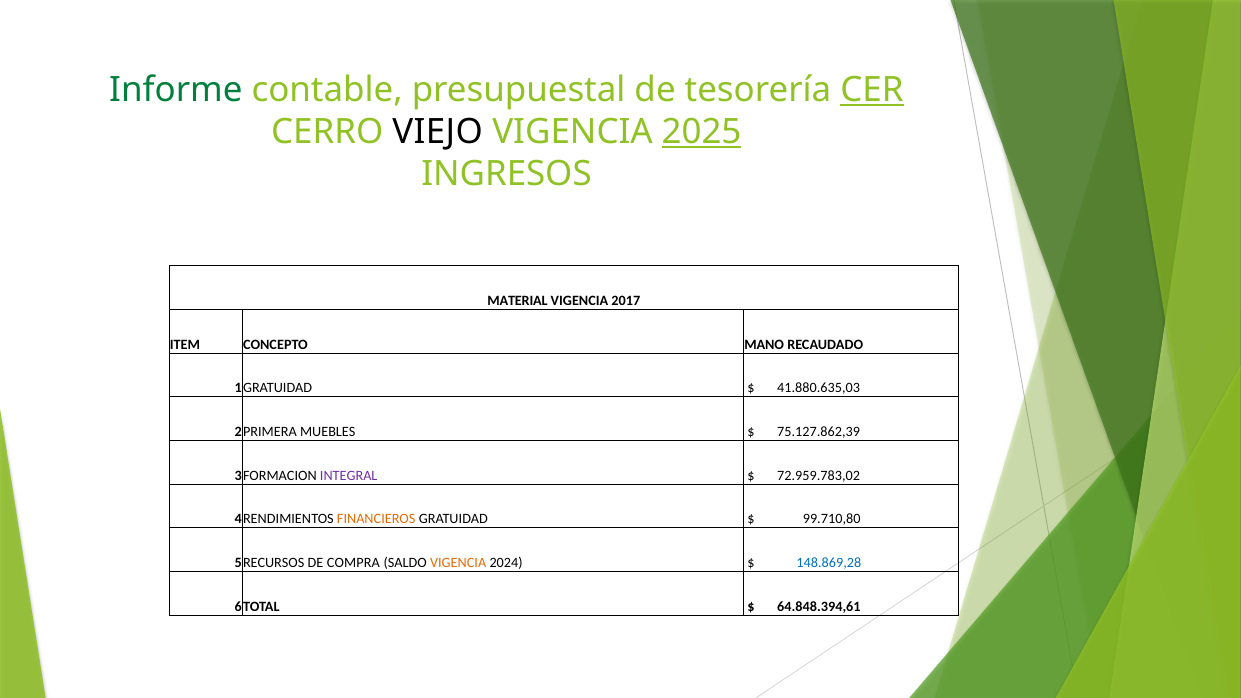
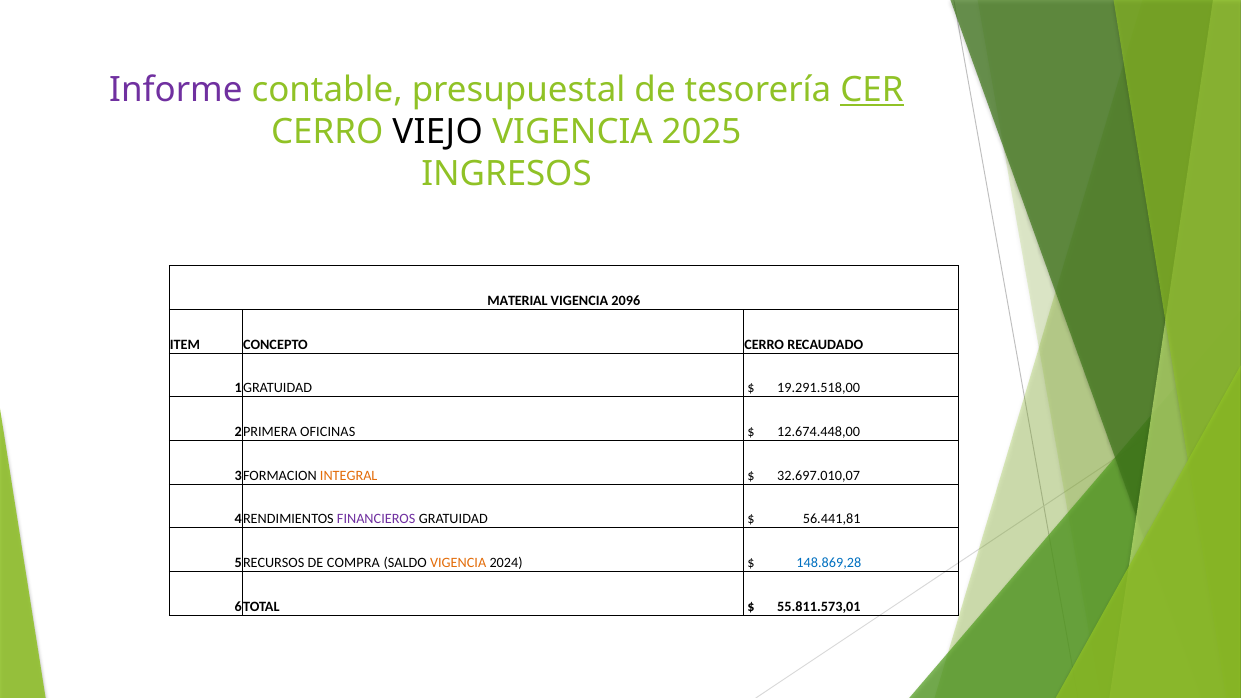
Informe colour: green -> purple
2025 underline: present -> none
2017: 2017 -> 2096
CONCEPTO MANO: MANO -> CERRO
41.880.635,03: 41.880.635,03 -> 19.291.518,00
MUEBLES: MUEBLES -> OFICINAS
75.127.862,39: 75.127.862,39 -> 12.674.448,00
INTEGRAL colour: purple -> orange
72.959.783,02: 72.959.783,02 -> 32.697.010,07
FINANCIEROS colour: orange -> purple
99.710,80: 99.710,80 -> 56.441,81
64.848.394,61: 64.848.394,61 -> 55.811.573,01
